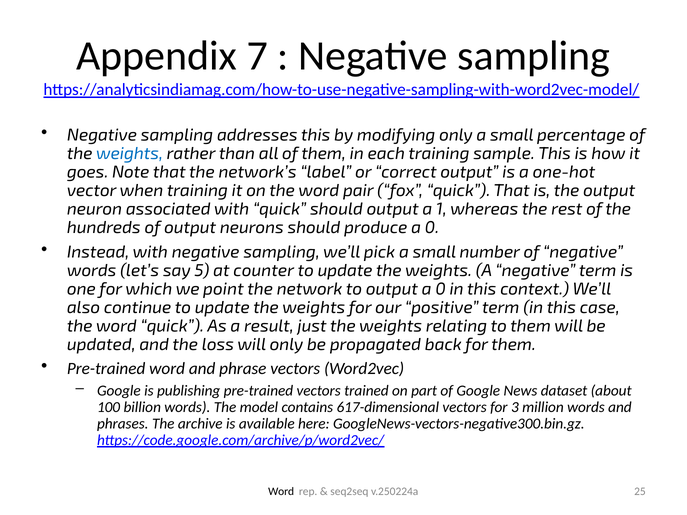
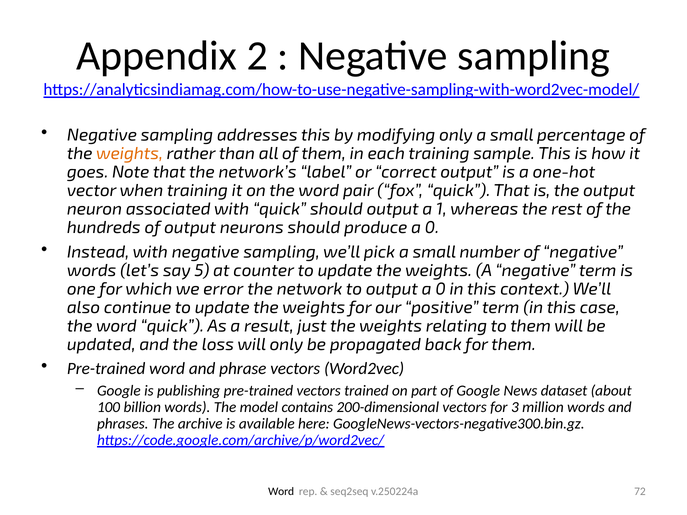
7: 7 -> 2
weights at (129, 154) colour: blue -> orange
point: point -> error
617-dimensional: 617-dimensional -> 200-dimensional
25: 25 -> 72
